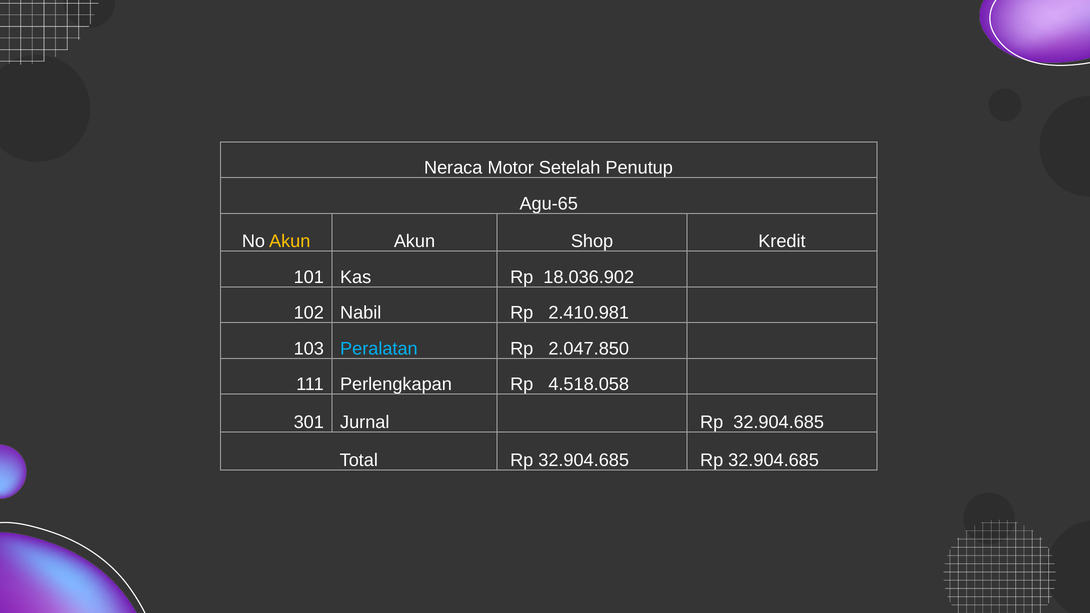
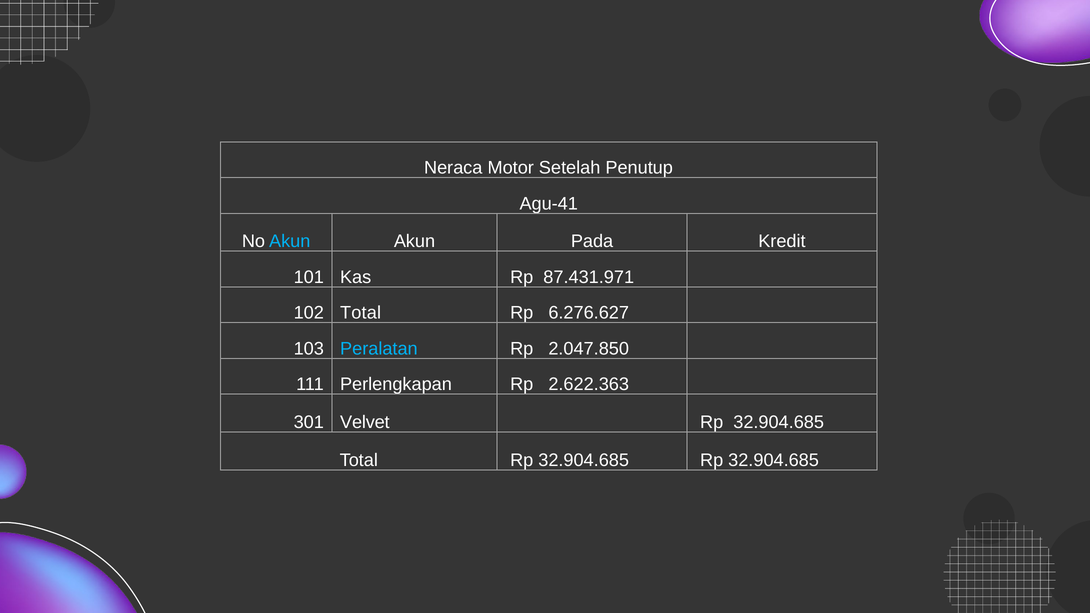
Agu-65: Agu-65 -> Agu-41
Akun at (290, 241) colour: yellow -> light blue
Shop: Shop -> Pada
18.036.902: 18.036.902 -> 87.431.971
102 Nabil: Nabil -> Total
2.410.981: 2.410.981 -> 6.276.627
4.518.058: 4.518.058 -> 2.622.363
Jurnal: Jurnal -> Velvet
